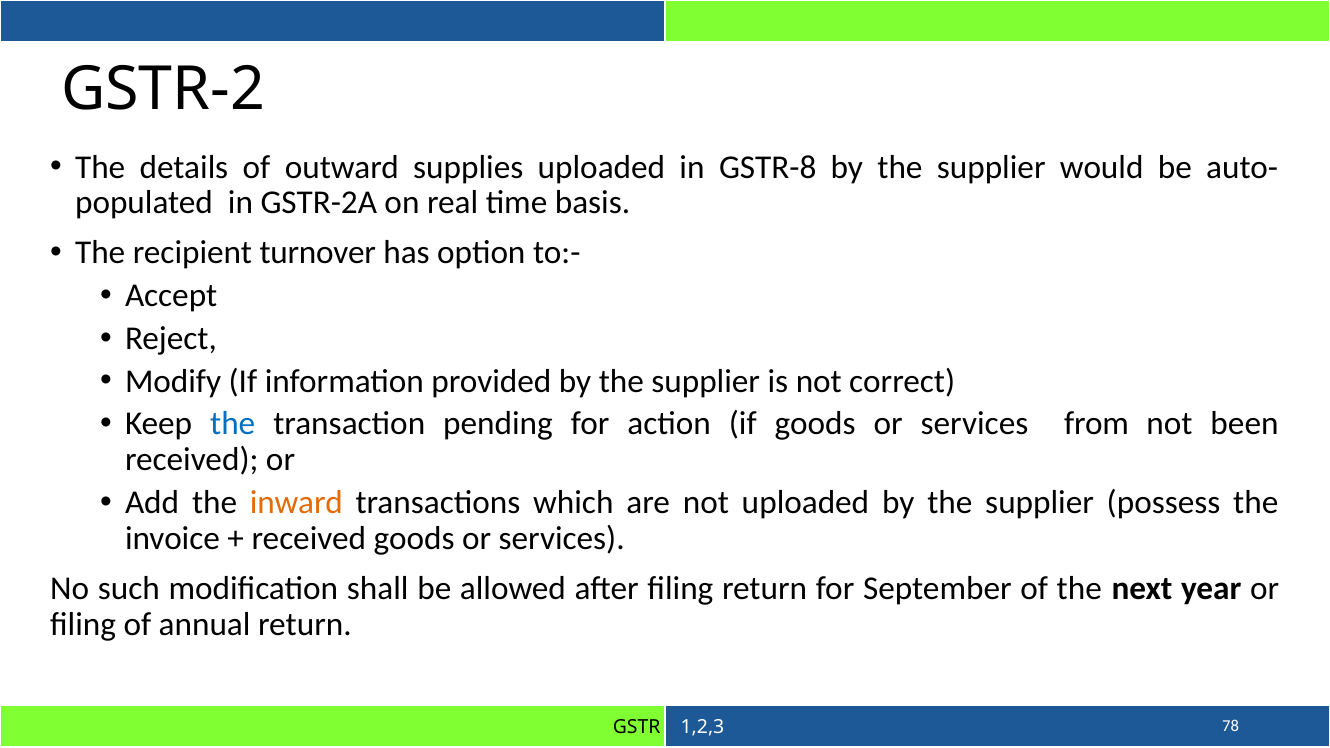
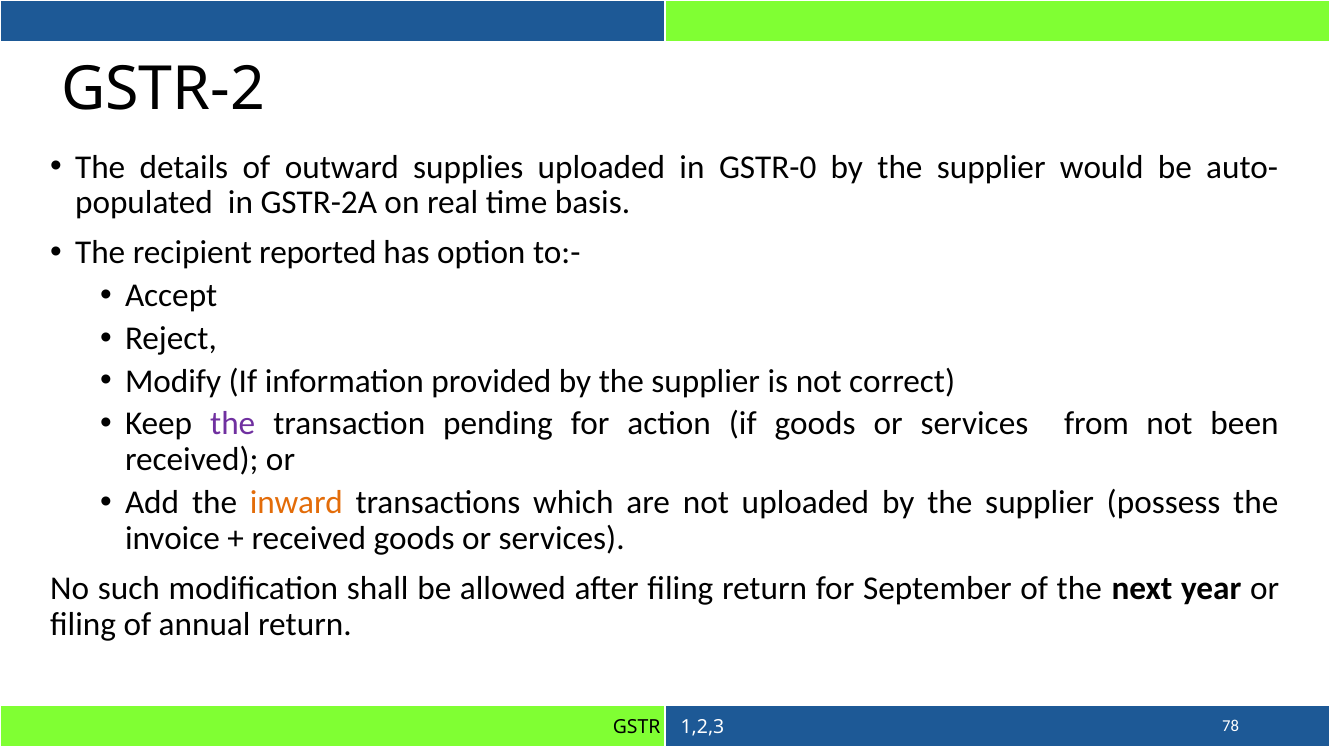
GSTR-8: GSTR-8 -> GSTR-0
turnover: turnover -> reported
the at (233, 424) colour: blue -> purple
